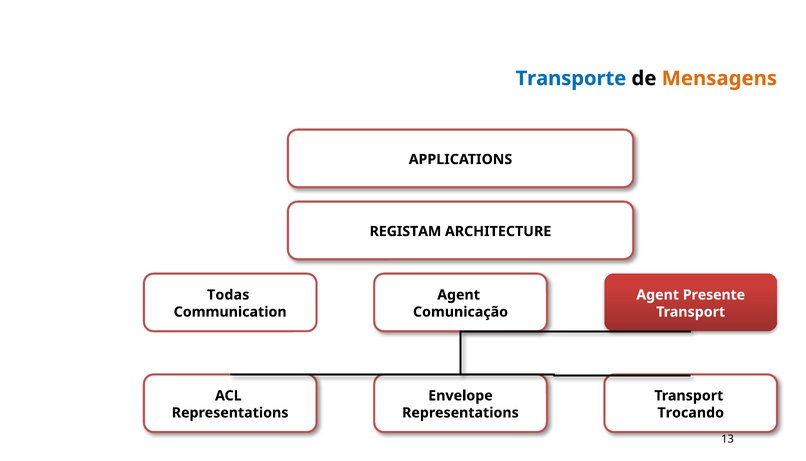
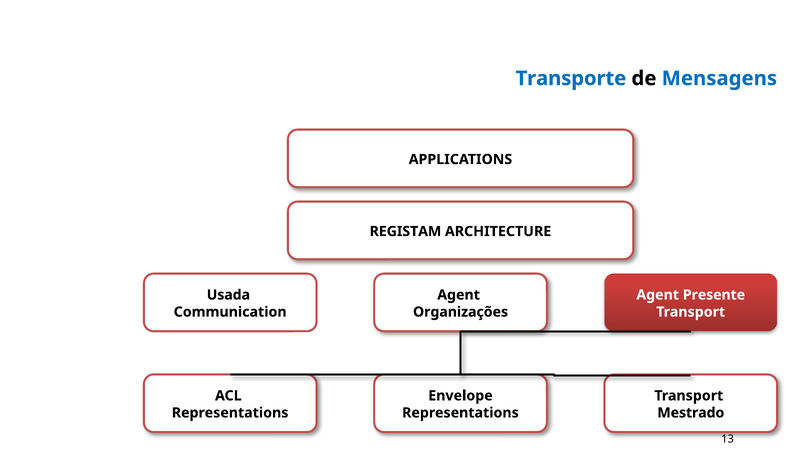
Mensagens colour: orange -> blue
Todas: Todas -> Usada
Comunicação: Comunicação -> Organizações
Trocando: Trocando -> Mestrado
